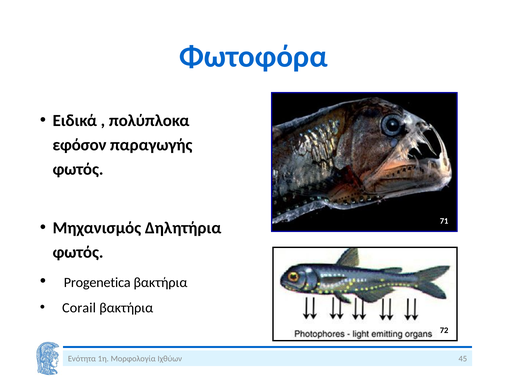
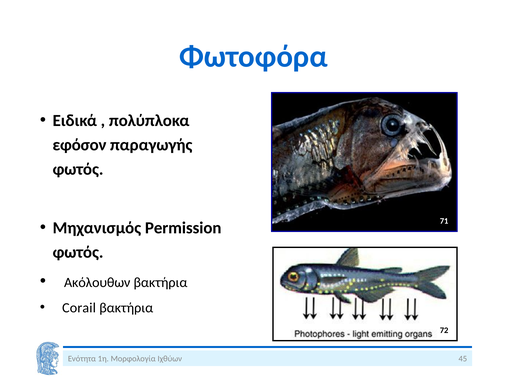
Δηλητήρια: Δηλητήρια -> Permission
Progenetica: Progenetica -> Ακόλουθων
